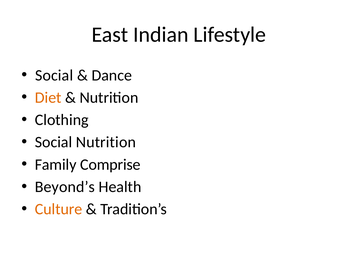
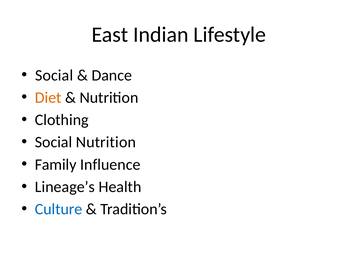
Comprise: Comprise -> Influence
Beyond’s: Beyond’s -> Lineage’s
Culture colour: orange -> blue
